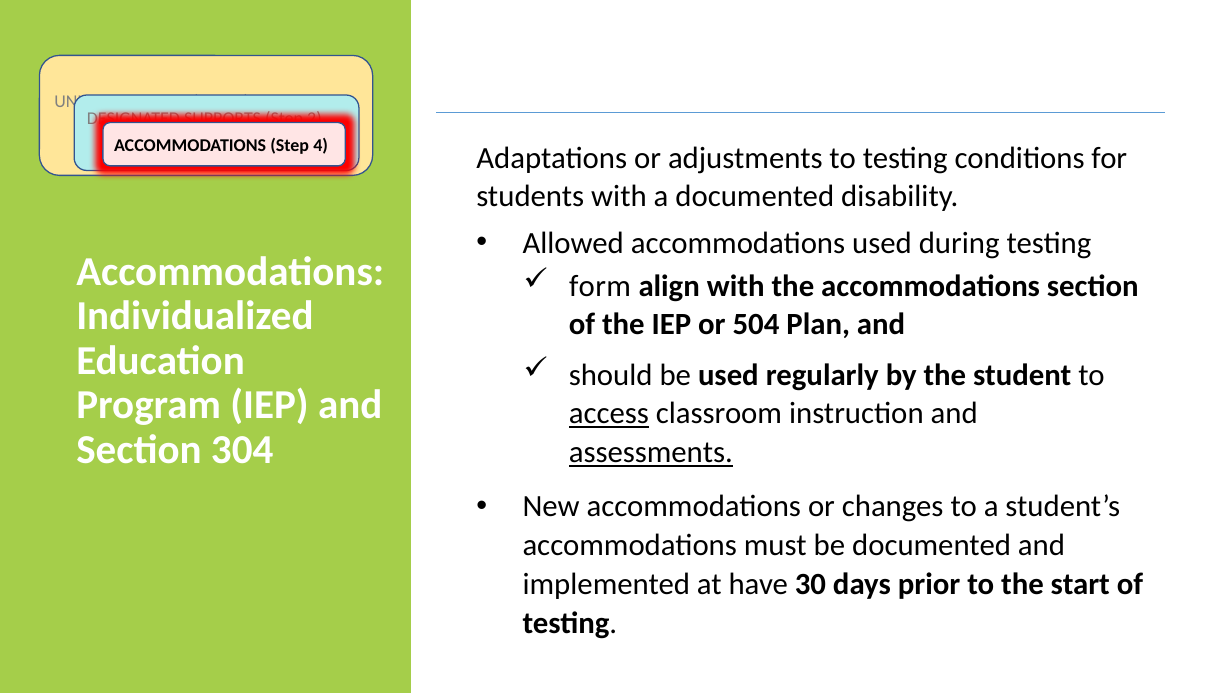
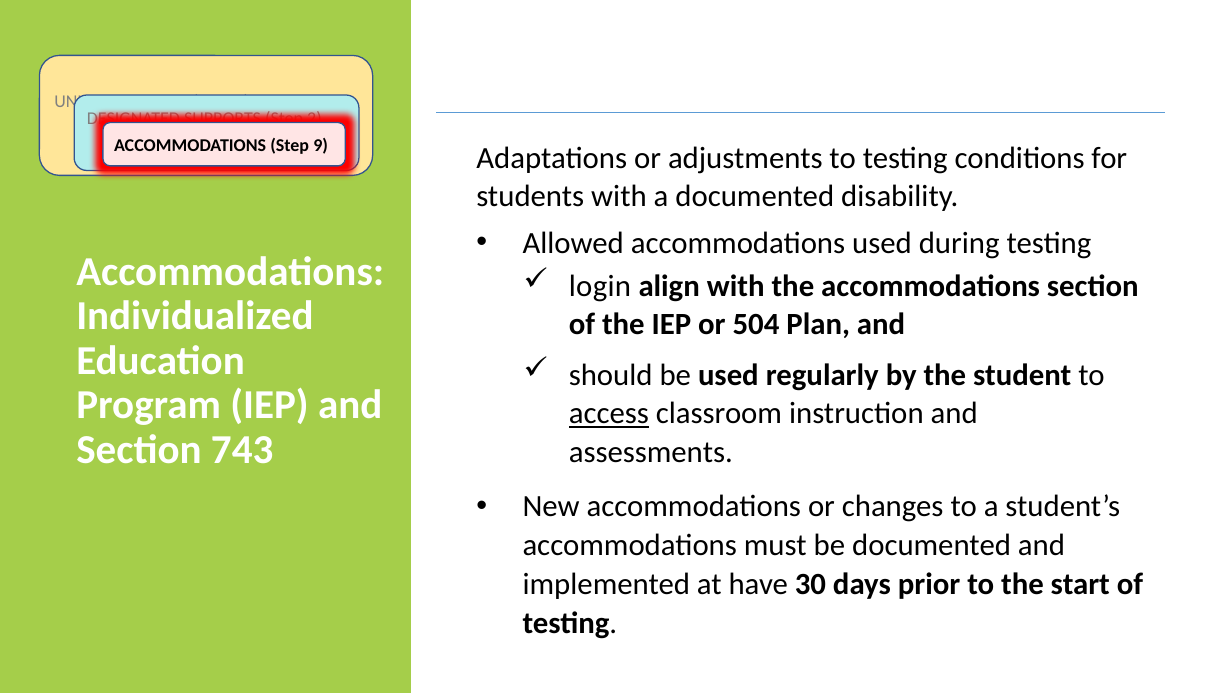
4: 4 -> 9
form: form -> login
304: 304 -> 743
assessments underline: present -> none
